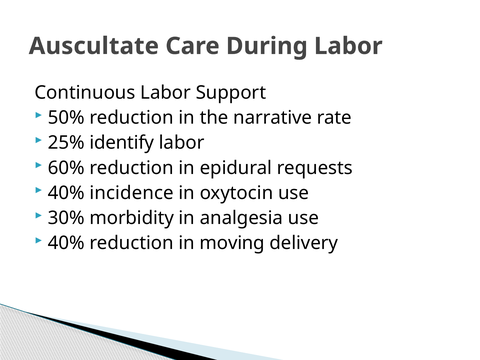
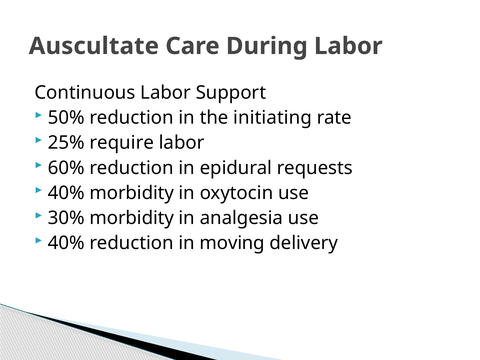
narrative: narrative -> initiating
identify: identify -> require
40% incidence: incidence -> morbidity
